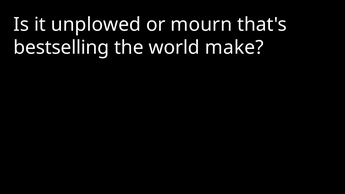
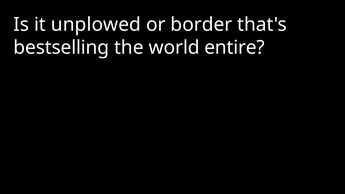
mourn: mourn -> border
make: make -> entire
